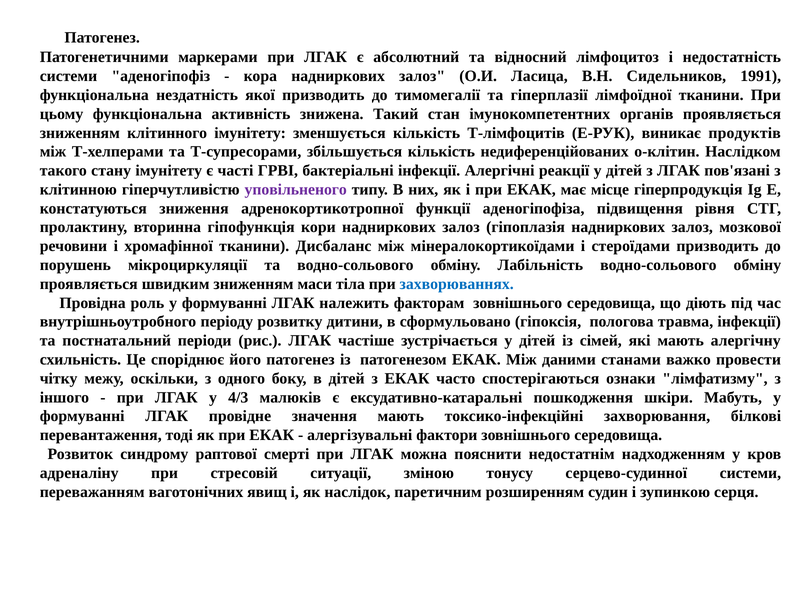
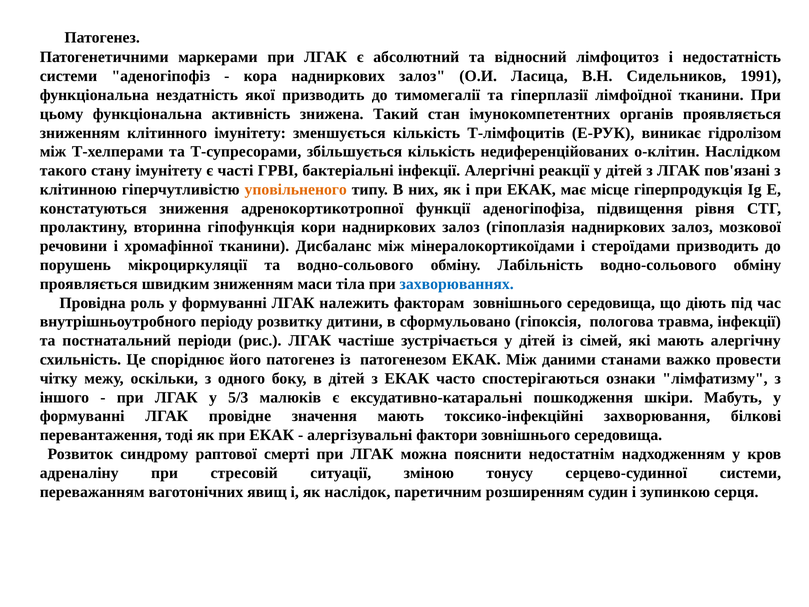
продуктiв: продуктiв -> гiдролiзом
уповiльненого colour: purple -> orange
4/3: 4/3 -> 5/3
